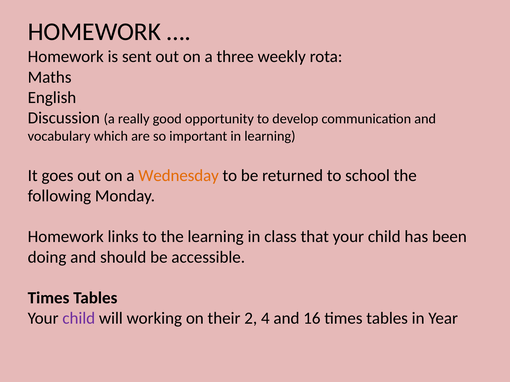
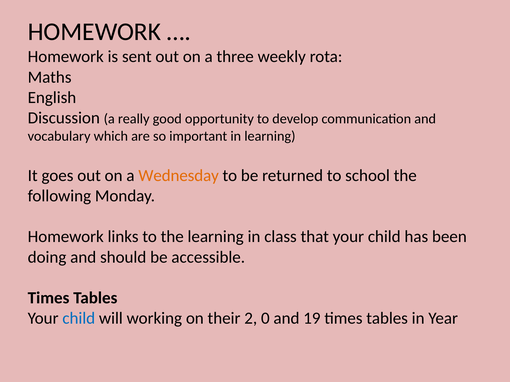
child at (79, 319) colour: purple -> blue
4: 4 -> 0
16: 16 -> 19
